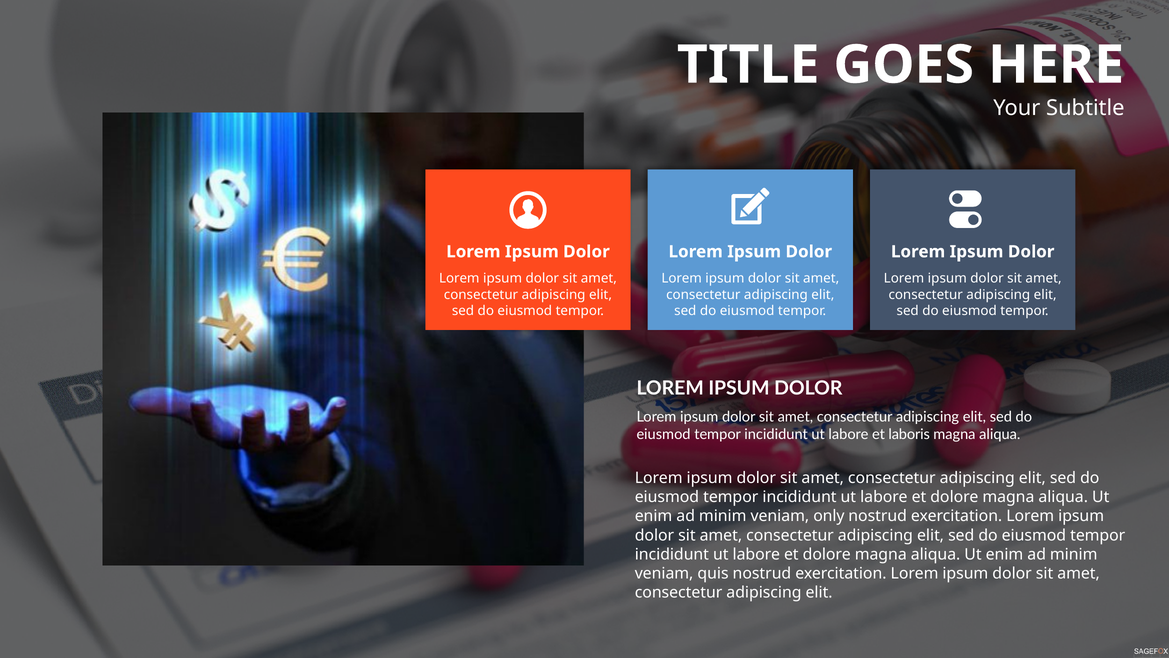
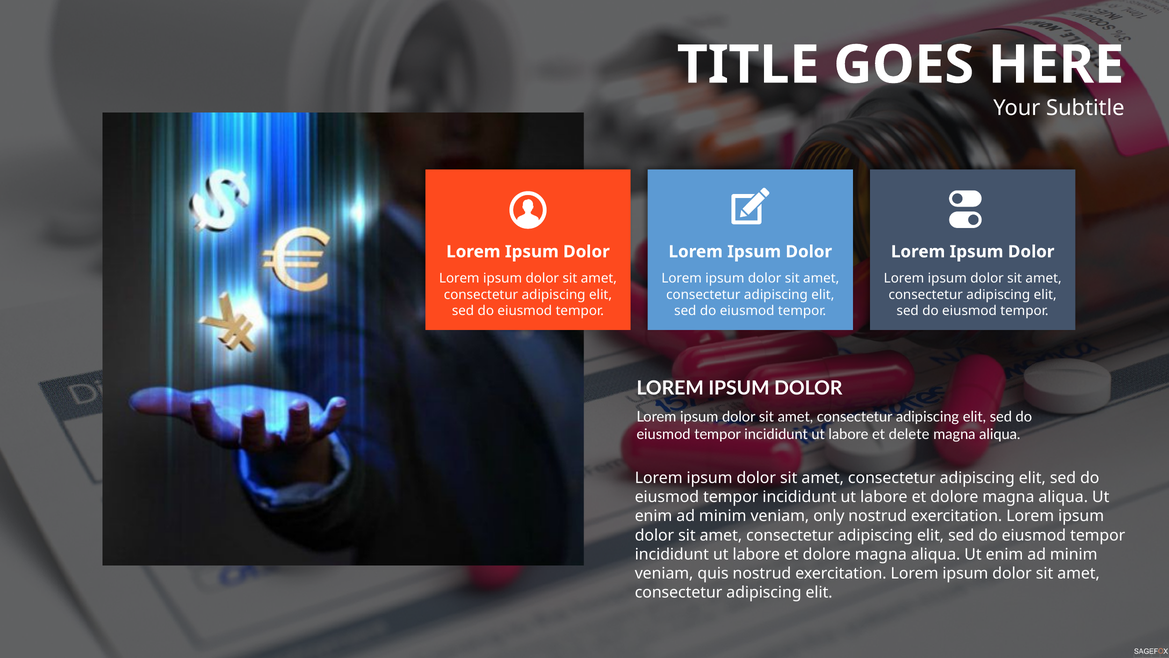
laboris: laboris -> delete
